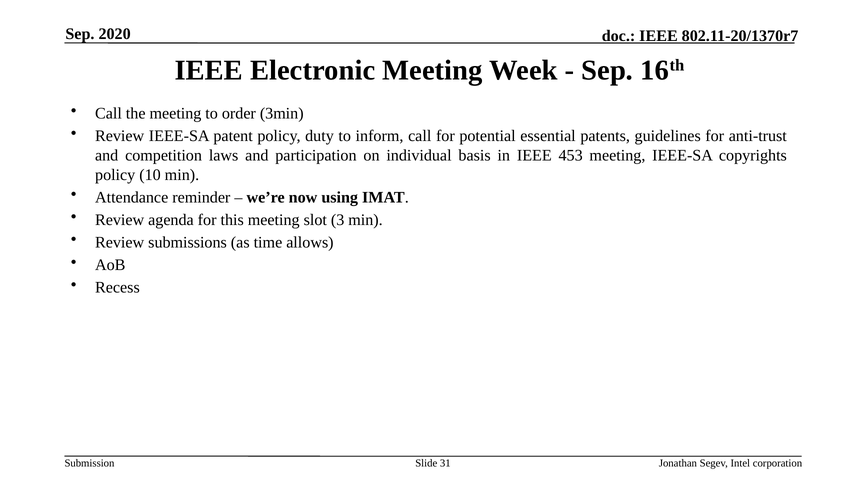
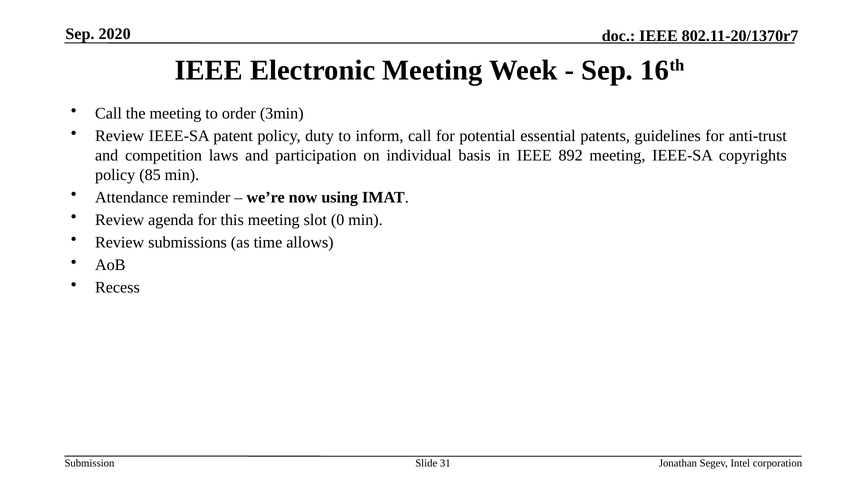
453: 453 -> 892
10: 10 -> 85
3: 3 -> 0
